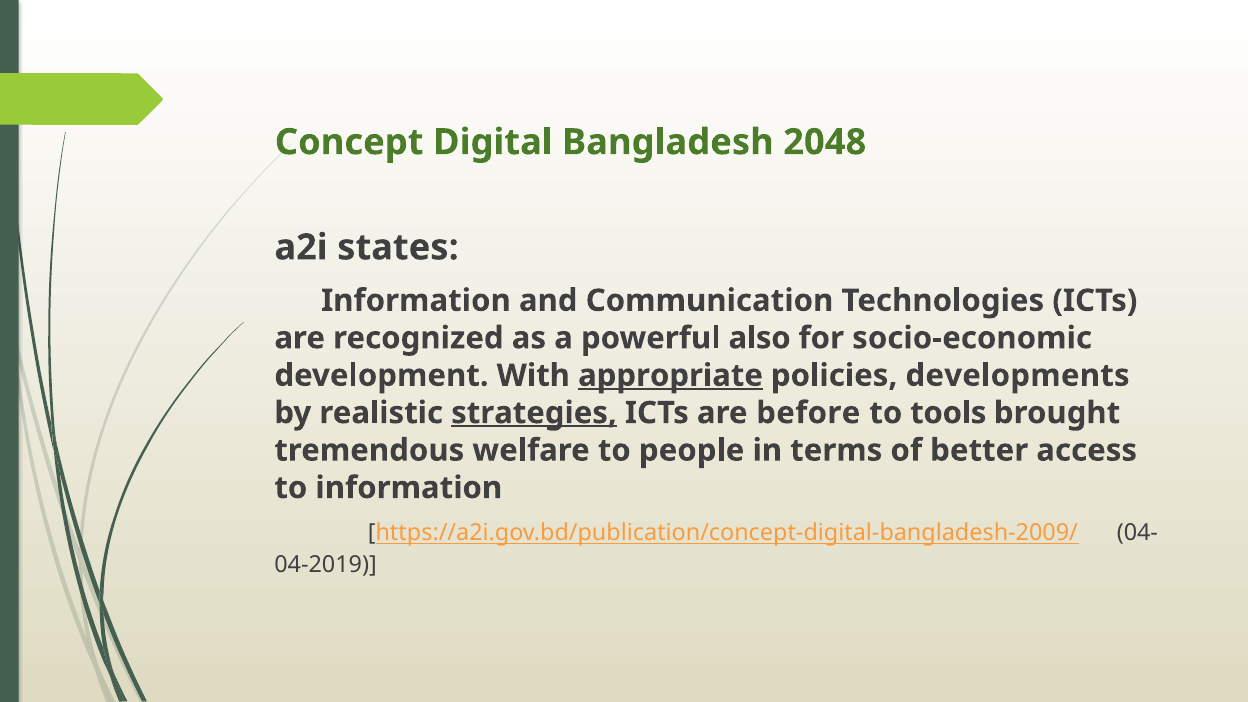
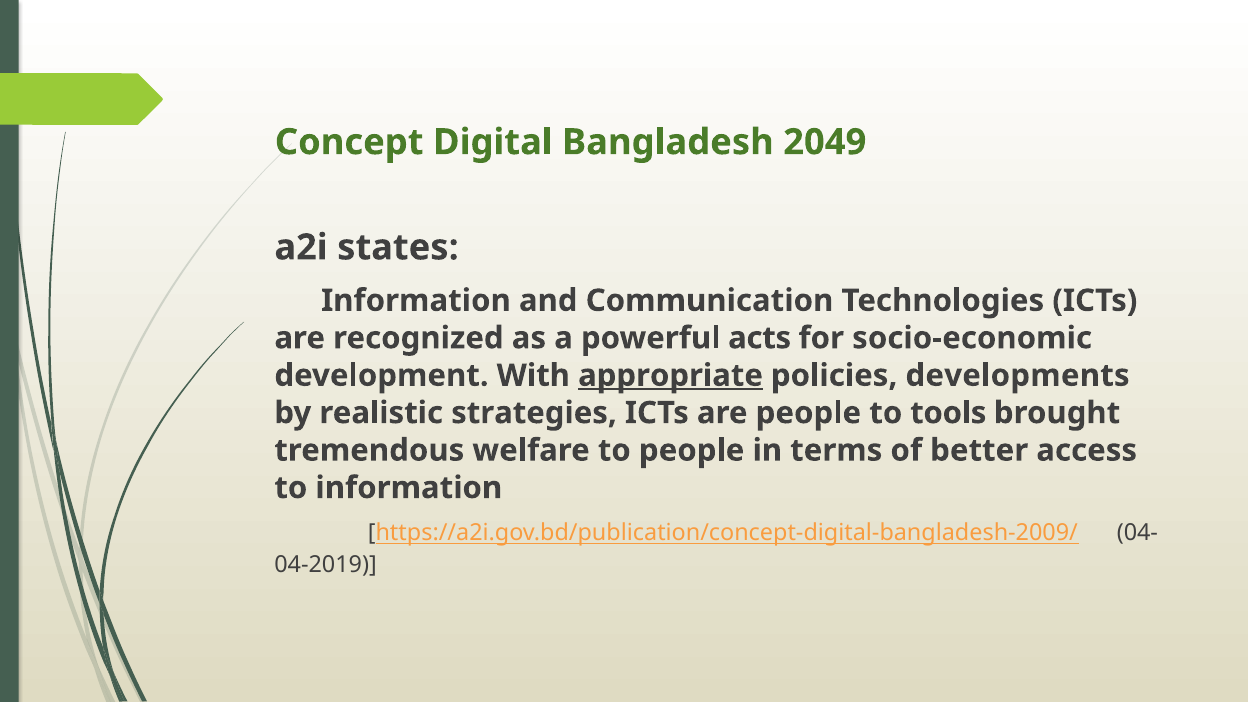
2048: 2048 -> 2049
also: also -> acts
strategies underline: present -> none
are before: before -> people
